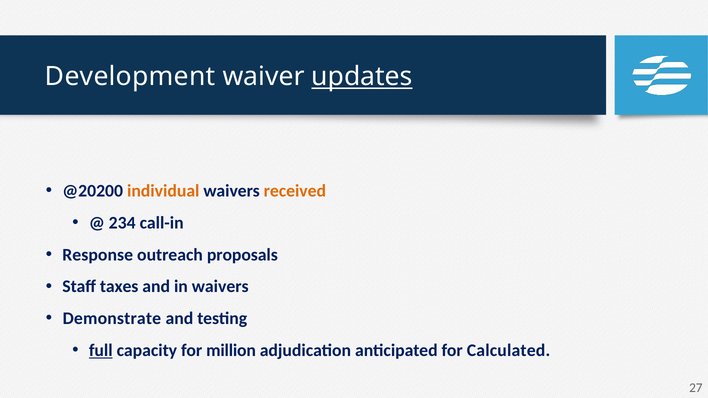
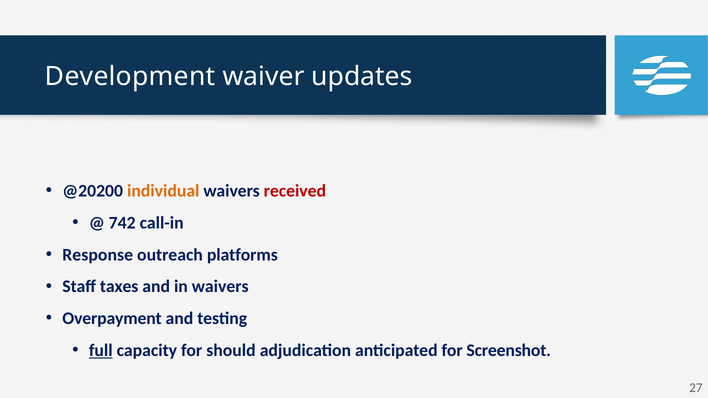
updates underline: present -> none
received colour: orange -> red
234: 234 -> 742
proposals: proposals -> platforms
Demonstrate: Demonstrate -> Overpayment
million: million -> should
Calculated: Calculated -> Screenshot
